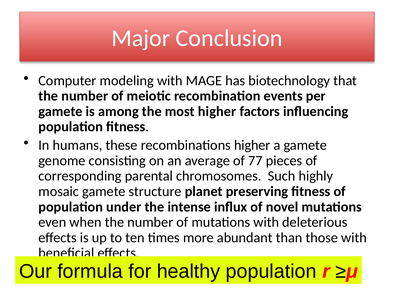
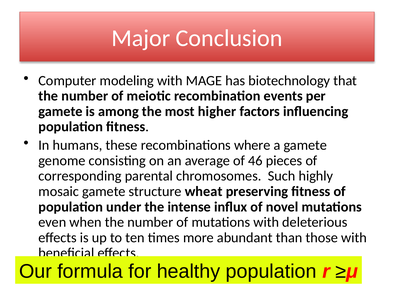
recombinations higher: higher -> where
77: 77 -> 46
planet: planet -> wheat
